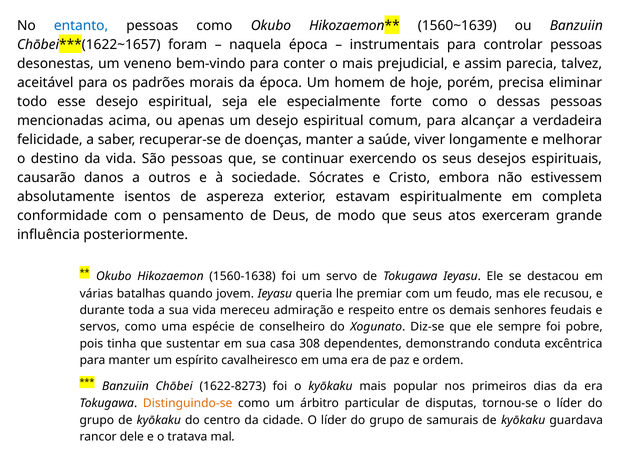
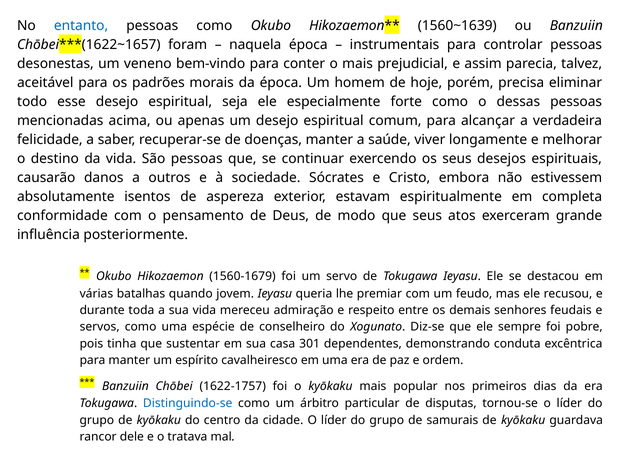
1560-1638: 1560-1638 -> 1560-1679
308: 308 -> 301
1622-8273: 1622-8273 -> 1622-1757
Distinguindo-se colour: orange -> blue
